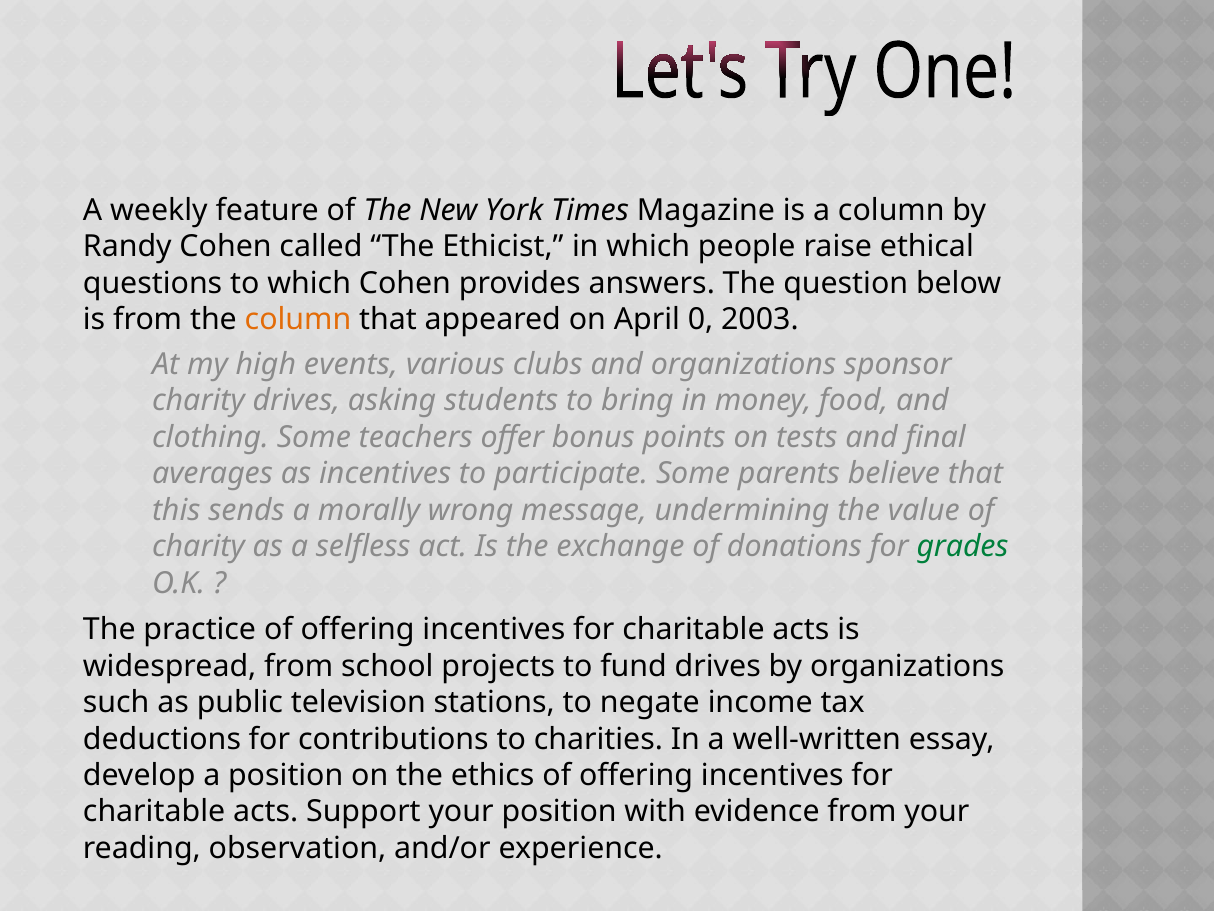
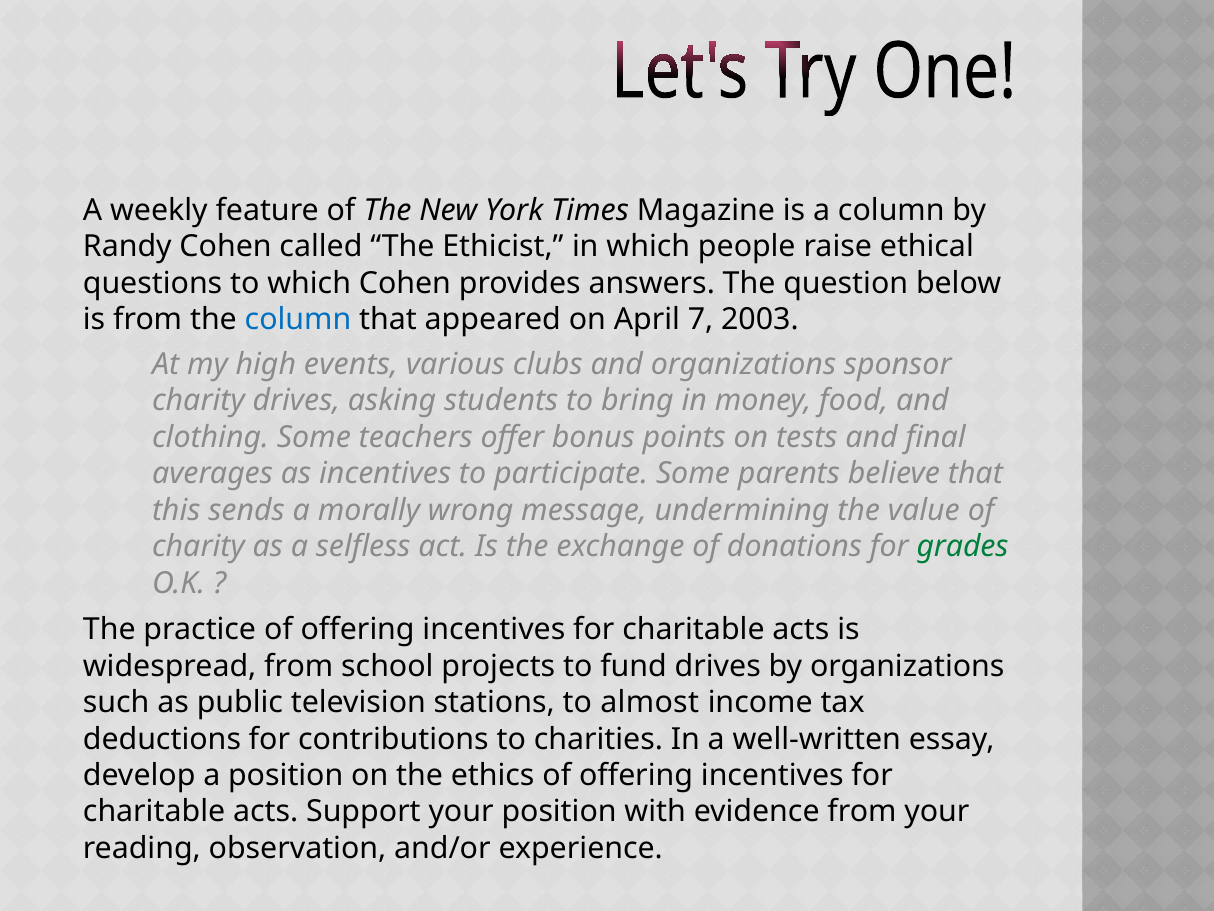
column at (298, 319) colour: orange -> blue
0: 0 -> 7
negate: negate -> almost
